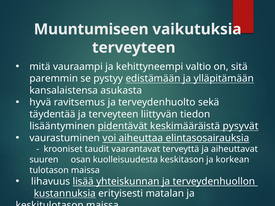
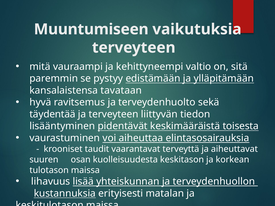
asukasta: asukasta -> tavataan
pysyvät: pysyvät -> toisesta
